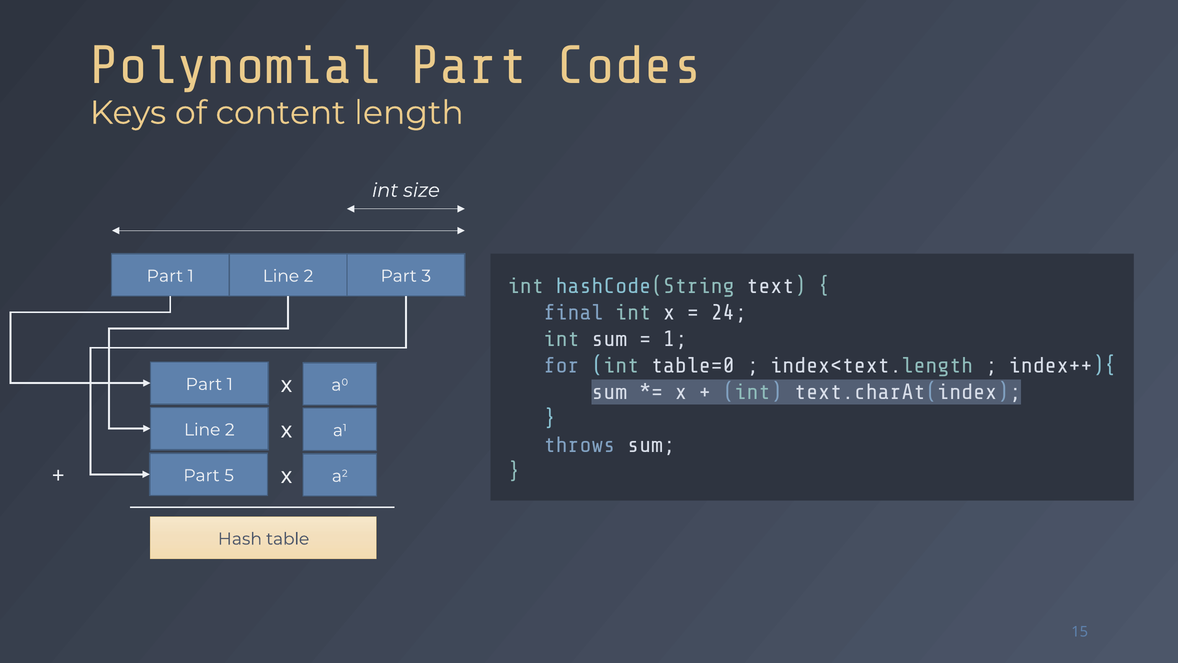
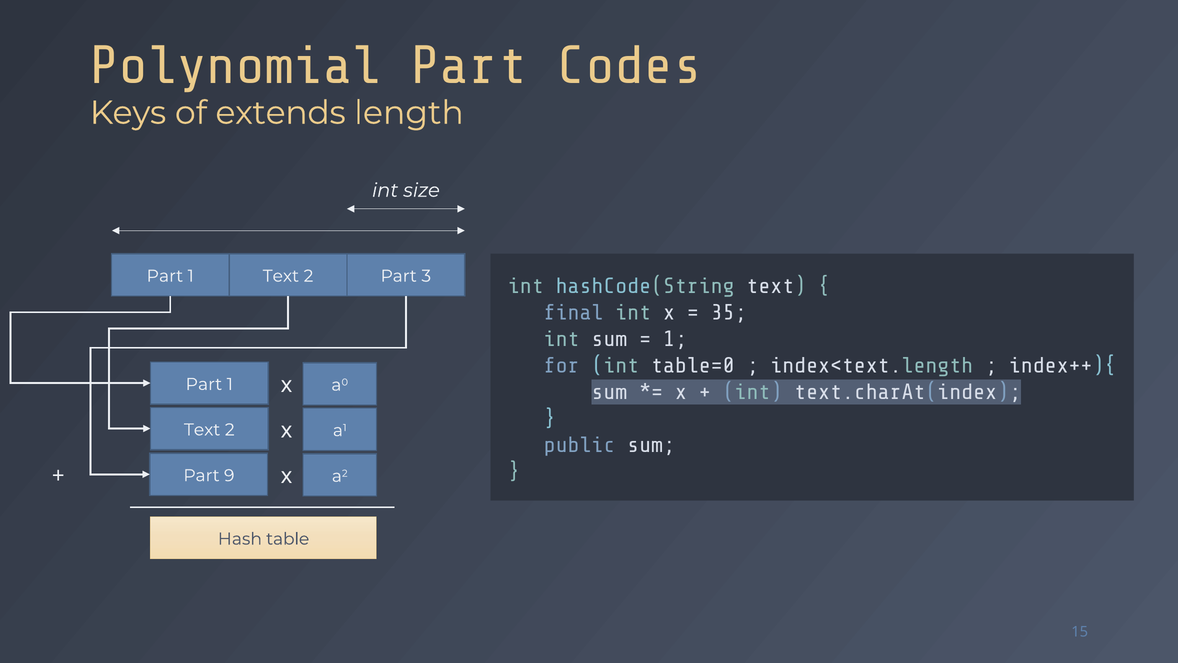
content: content -> extends
Line at (281, 276): Line -> Text
24: 24 -> 35
Line at (202, 430): Line -> Text
throws: throws -> public
5: 5 -> 9
